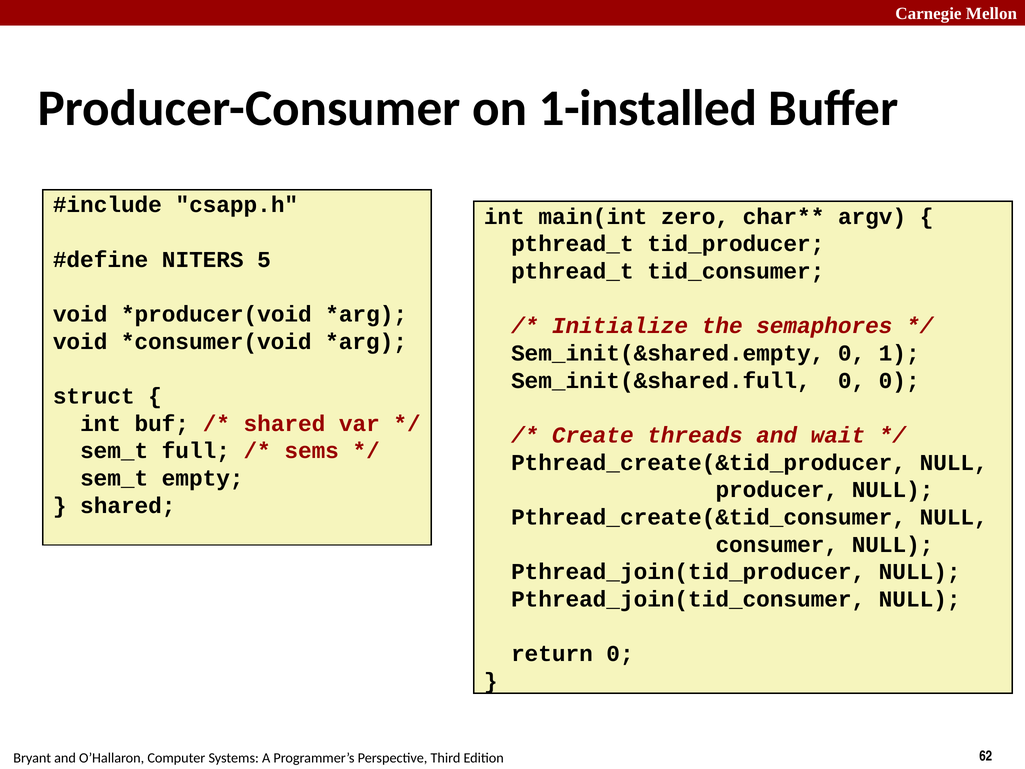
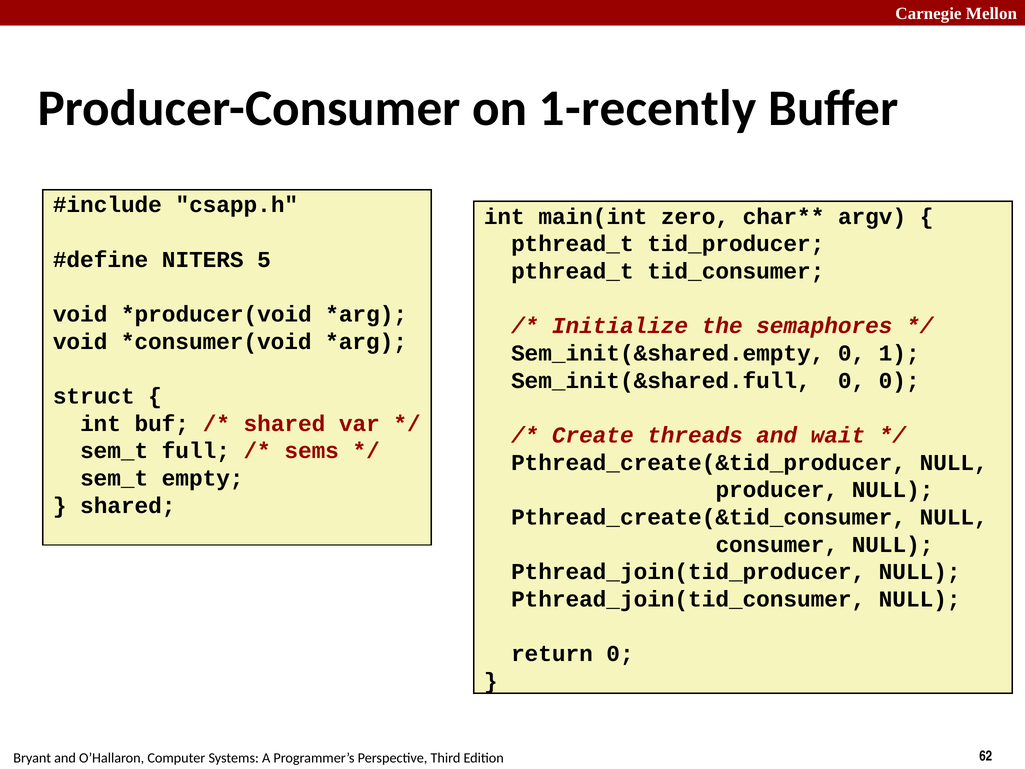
1-installed: 1-installed -> 1-recently
